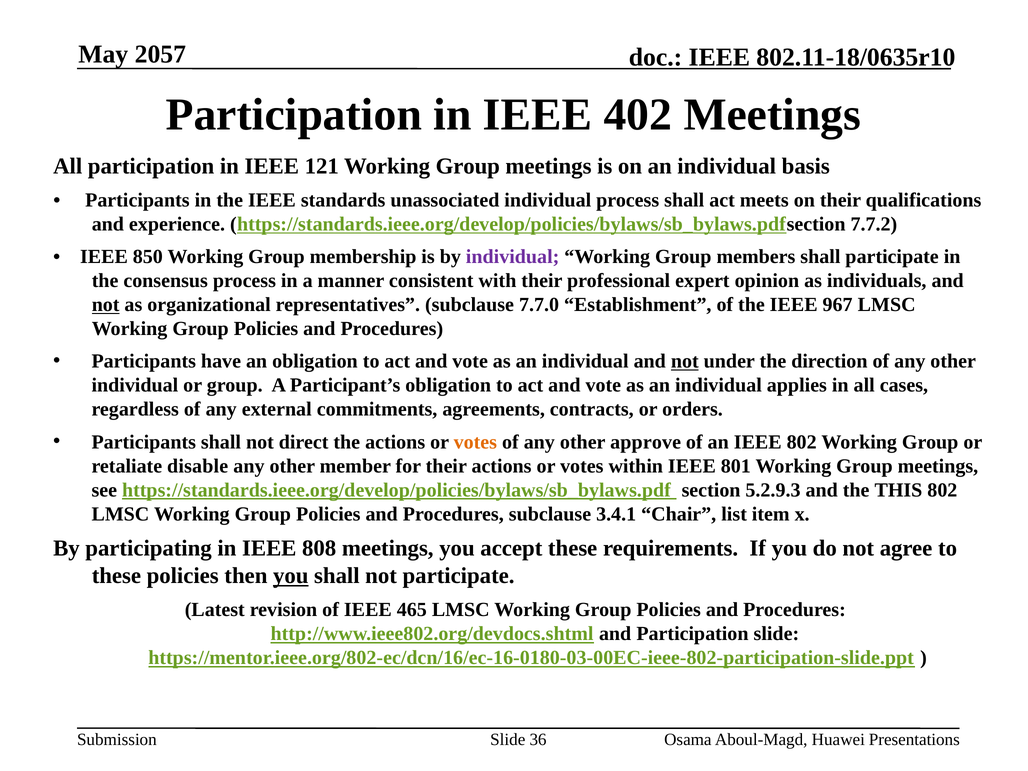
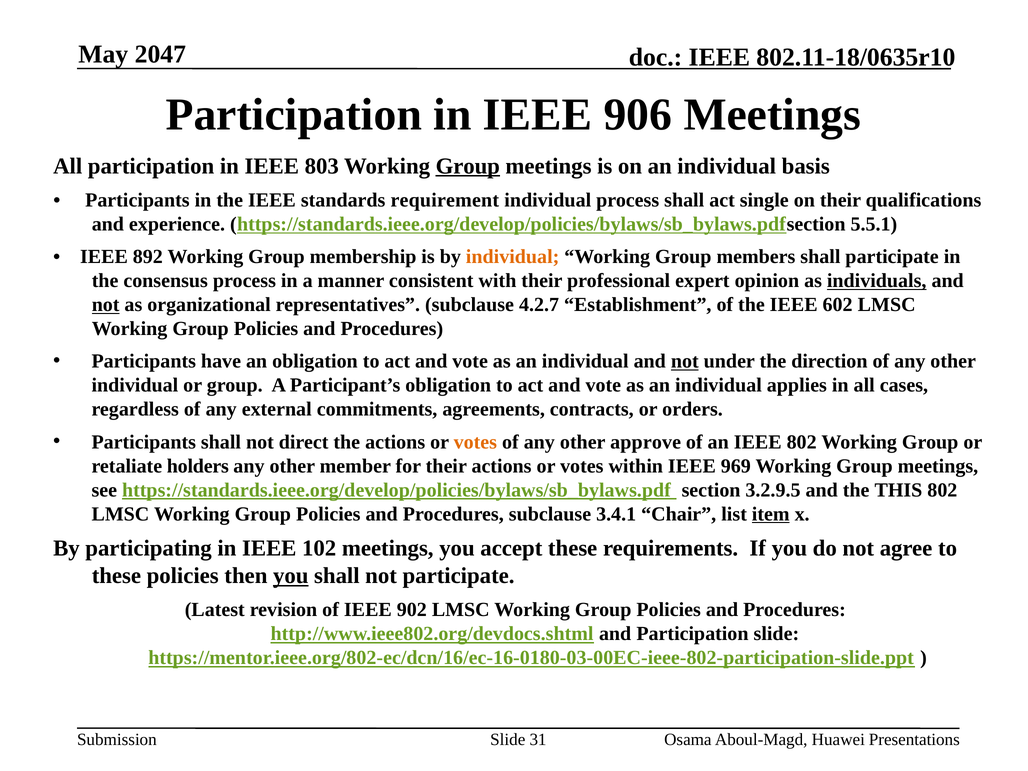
2057: 2057 -> 2047
402: 402 -> 906
121: 121 -> 803
Group at (468, 166) underline: none -> present
unassociated: unassociated -> requirement
meets: meets -> single
7.7.2: 7.7.2 -> 5.5.1
850: 850 -> 892
individual at (513, 257) colour: purple -> orange
individuals underline: none -> present
7.7.0: 7.7.0 -> 4.2.7
967: 967 -> 602
disable: disable -> holders
801: 801 -> 969
5.2.9.3: 5.2.9.3 -> 3.2.9.5
item underline: none -> present
808: 808 -> 102
465: 465 -> 902
36: 36 -> 31
